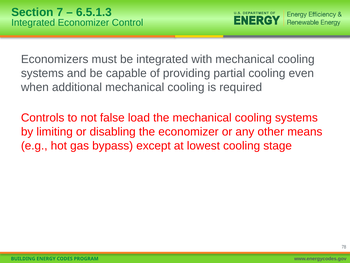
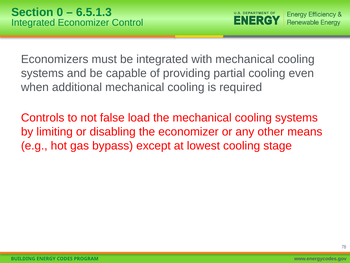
7: 7 -> 0
